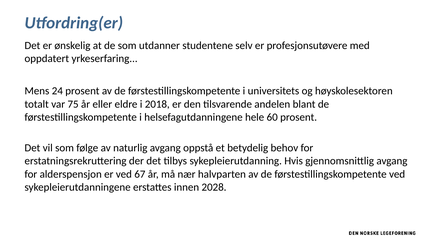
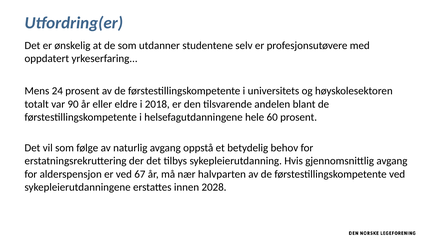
75: 75 -> 90
